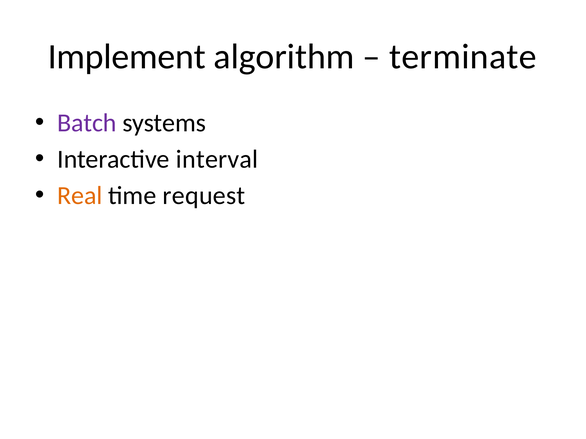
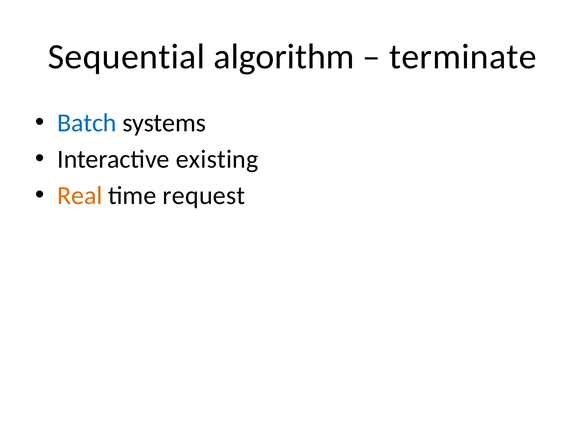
Implement: Implement -> Sequential
Batch colour: purple -> blue
interval: interval -> existing
